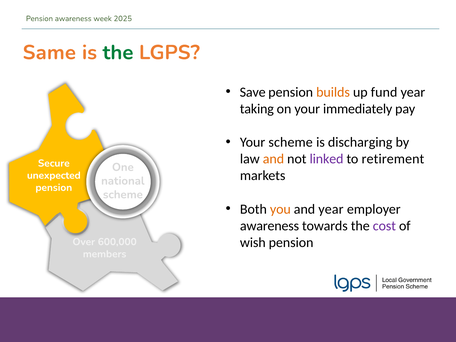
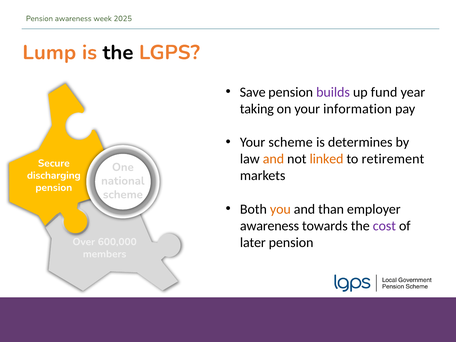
Same: Same -> Lump
the at (118, 52) colour: green -> black
builds colour: orange -> purple
immediately: immediately -> information
discharging: discharging -> determines
linked colour: purple -> orange
unexpected: unexpected -> discharging
and year: year -> than
wish: wish -> later
